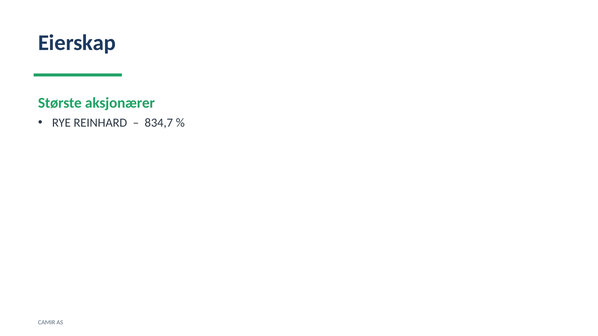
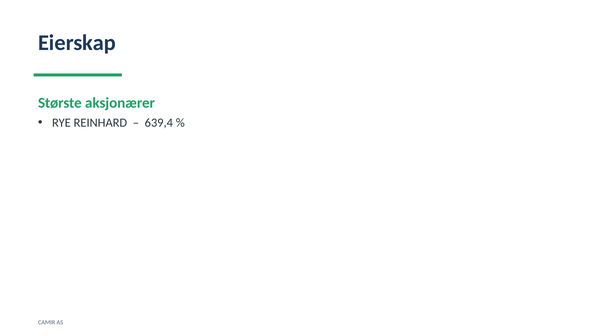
834,7: 834,7 -> 639,4
